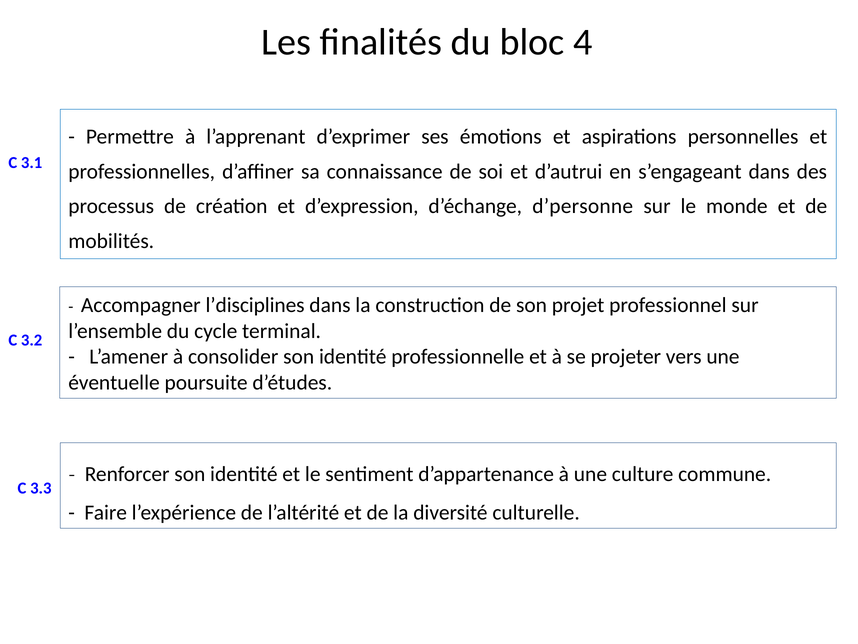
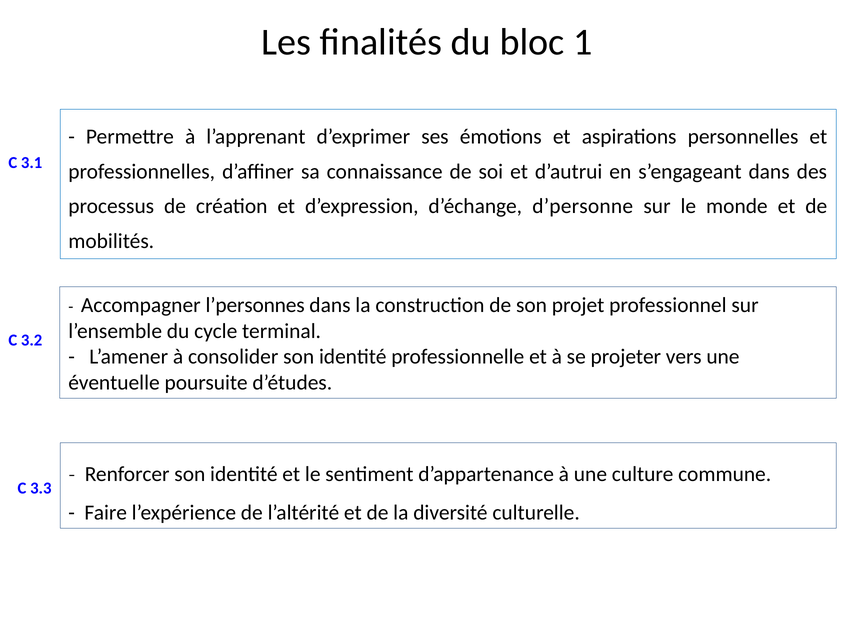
4: 4 -> 1
l’disciplines: l’disciplines -> l’personnes
